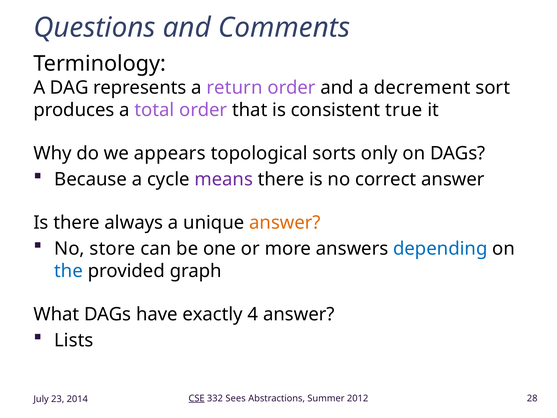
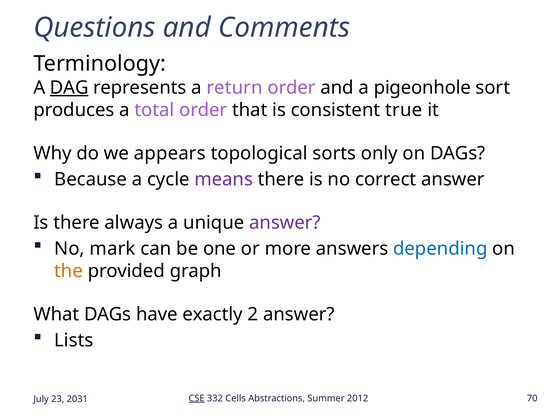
DAG underline: none -> present
decrement: decrement -> pigeonhole
answer at (285, 223) colour: orange -> purple
store: store -> mark
the colour: blue -> orange
4: 4 -> 2
Sees: Sees -> Cells
28: 28 -> 70
2014: 2014 -> 2031
